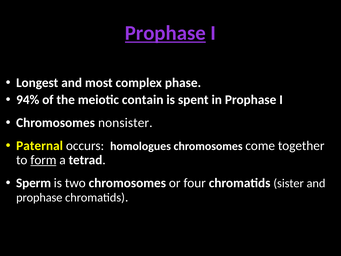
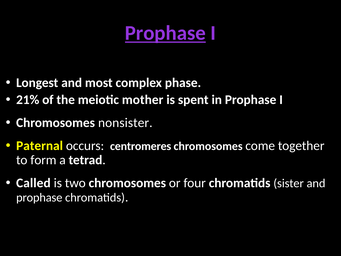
94%: 94% -> 21%
contain: contain -> mother
homologues: homologues -> centromeres
form underline: present -> none
Sperm: Sperm -> Called
